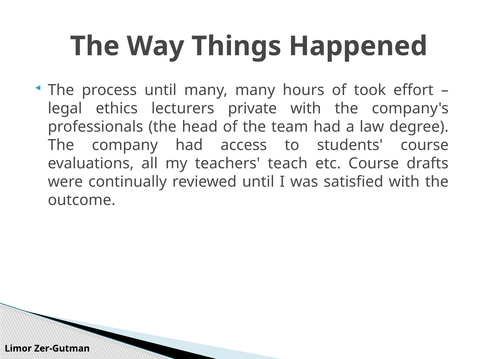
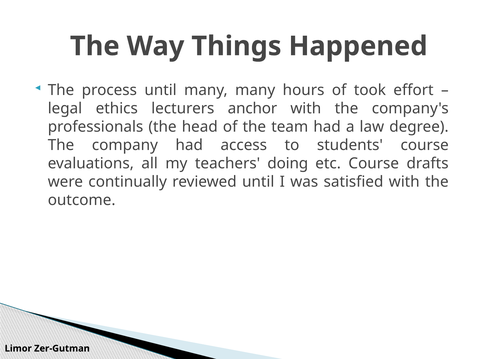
private: private -> anchor
teach: teach -> doing
